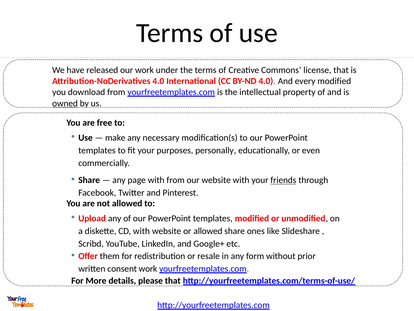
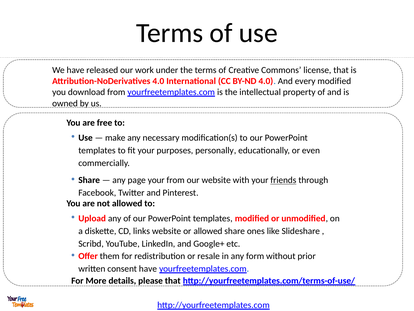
owned underline: present -> none
page with: with -> your
CD with: with -> links
consent work: work -> have
